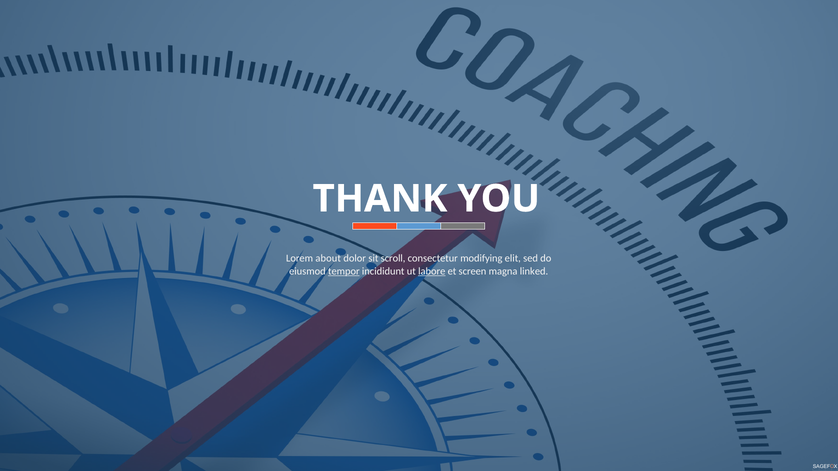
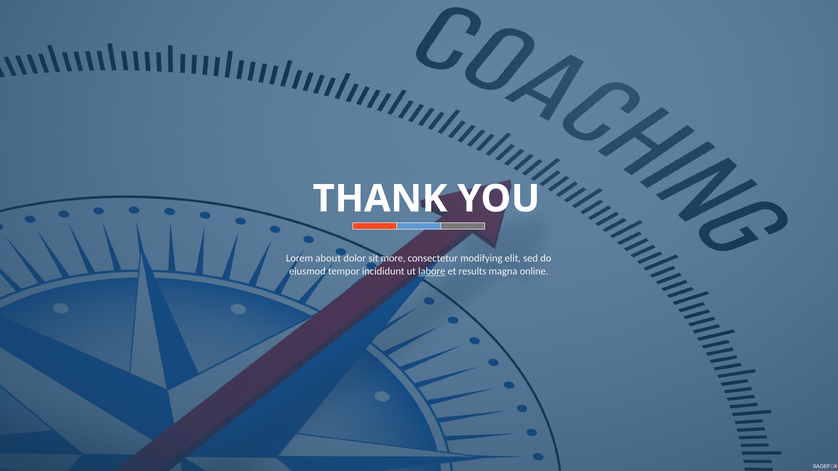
scroll: scroll -> more
tempor underline: present -> none
screen: screen -> results
linked: linked -> online
